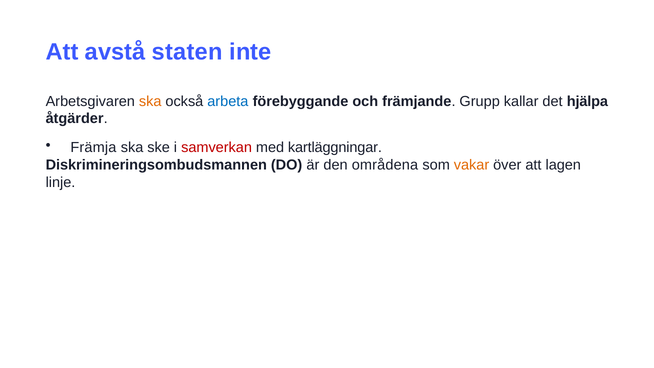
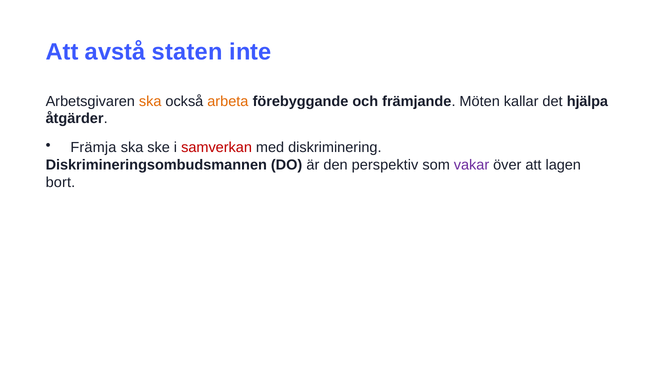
arbeta colour: blue -> orange
Grupp: Grupp -> Möten
kartläggningar: kartläggningar -> diskriminering
områdena: områdena -> perspektiv
vakar colour: orange -> purple
linje: linje -> bort
